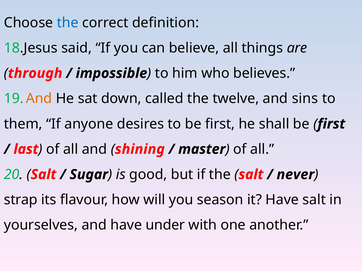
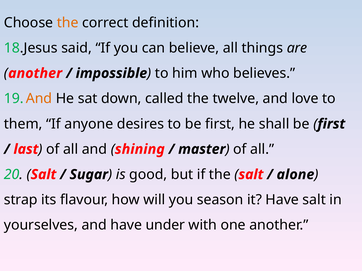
the at (68, 23) colour: blue -> orange
through at (35, 73): through -> another
sins: sins -> love
never: never -> alone
